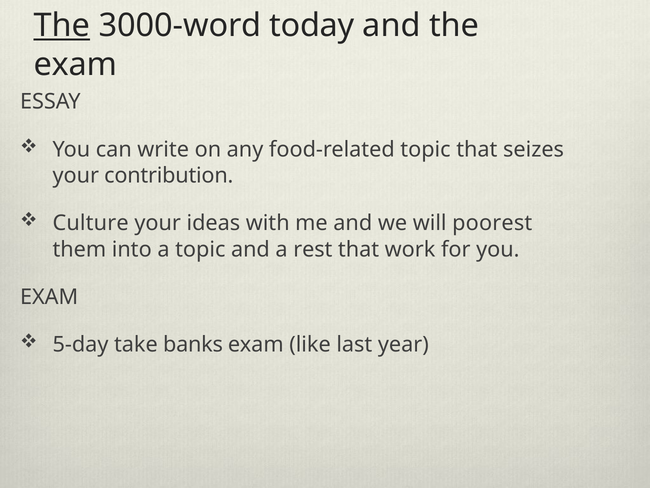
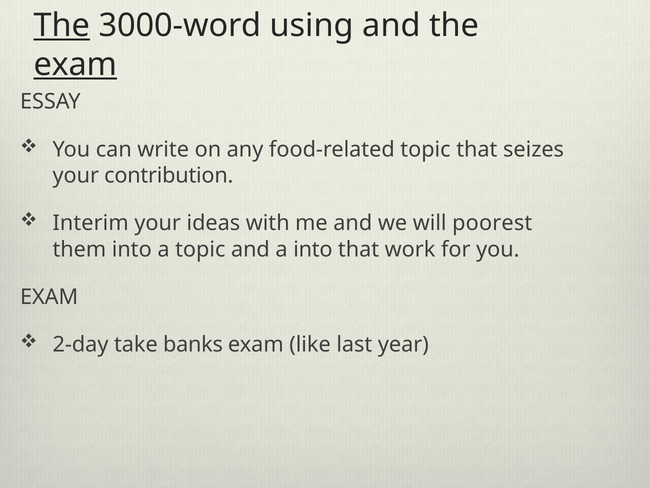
today: today -> using
exam at (76, 65) underline: none -> present
Culture: Culture -> Interim
a rest: rest -> into
5-day: 5-day -> 2-day
